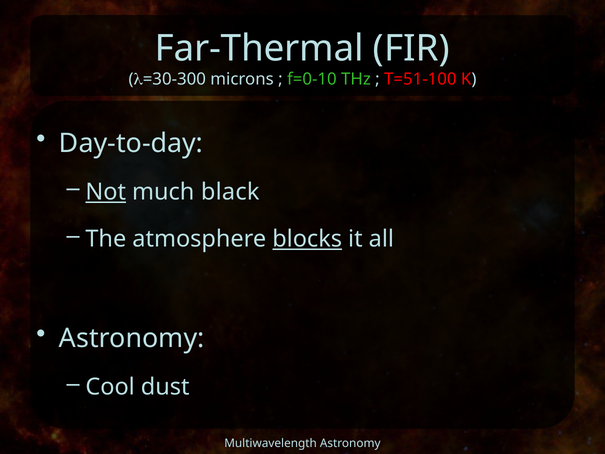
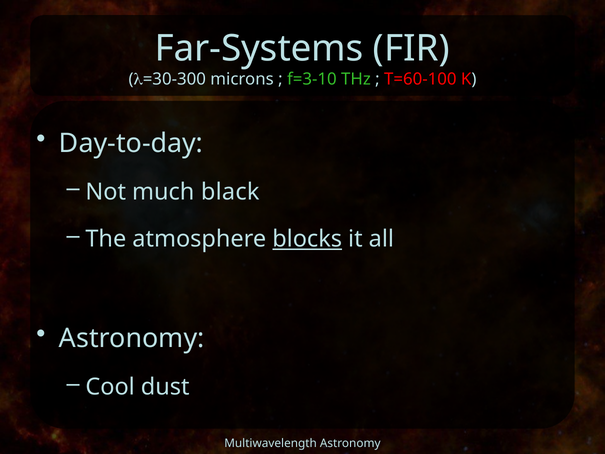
Far-Thermal: Far-Thermal -> Far-Systems
f=0-10: f=0-10 -> f=3-10
T=51-100: T=51-100 -> T=60-100
Not underline: present -> none
